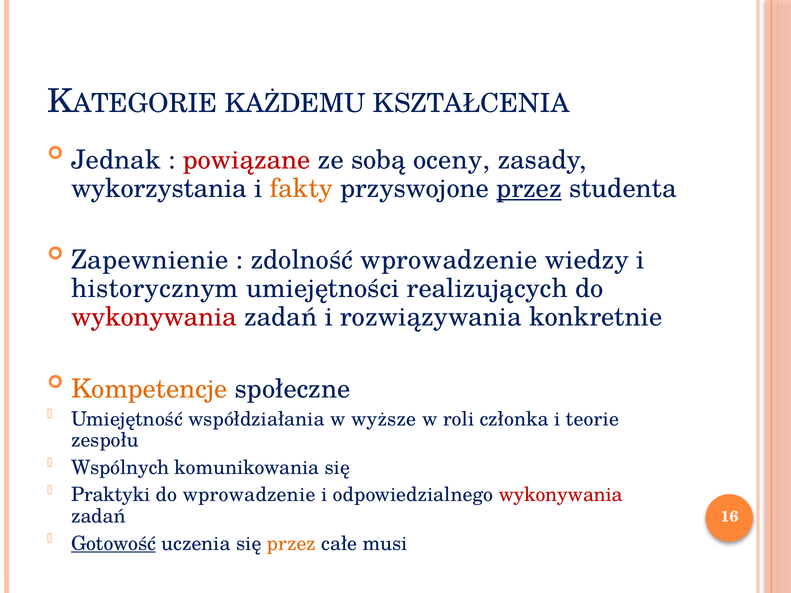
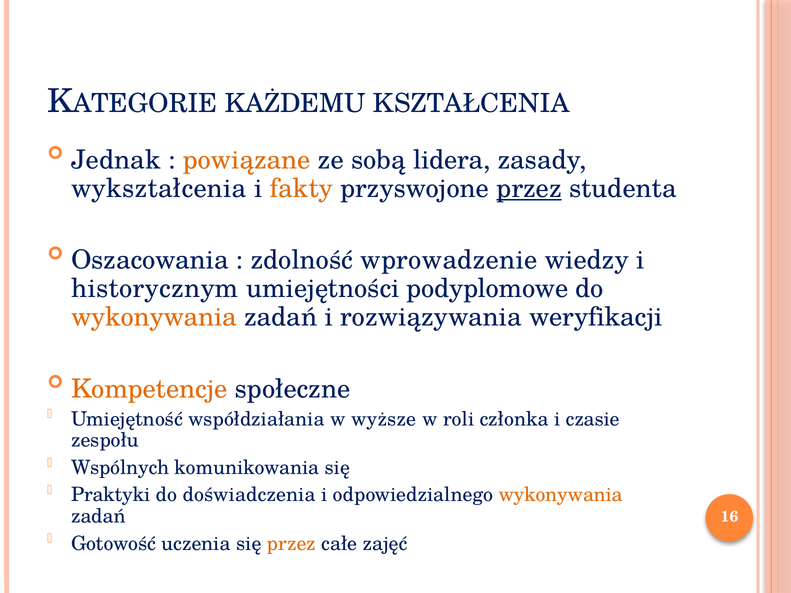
powiązane colour: red -> orange
oceny: oceny -> lidera
wykorzystania: wykorzystania -> wykształcenia
Zapewnienie: Zapewnienie -> Oszacowania
realizujących: realizujących -> podyplomowe
wykonywania at (154, 317) colour: red -> orange
konkretnie: konkretnie -> weryfikacji
teorie: teorie -> czasie
do wprowadzenie: wprowadzenie -> doświadczenia
wykonywania at (561, 495) colour: red -> orange
Gotowość underline: present -> none
musi: musi -> zajęć
